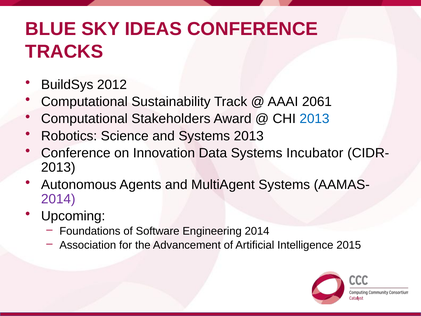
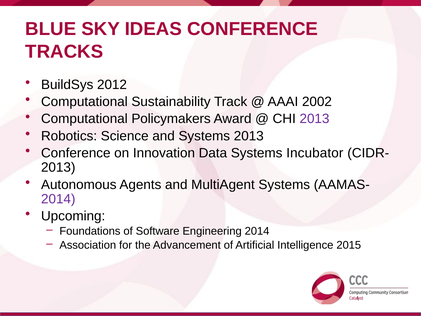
2061: 2061 -> 2002
Stakeholders: Stakeholders -> Policymakers
2013 at (314, 119) colour: blue -> purple
